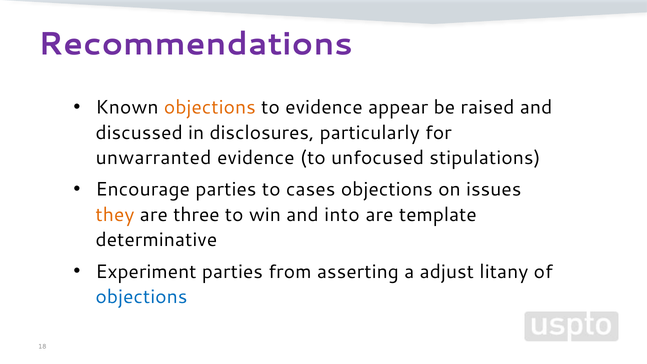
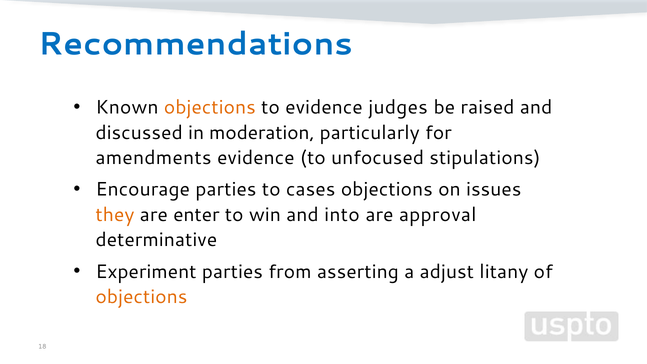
Recommendations colour: purple -> blue
appear: appear -> judges
disclosures: disclosures -> moderation
unwarranted: unwarranted -> amendments
three: three -> enter
template: template -> approval
objections at (141, 297) colour: blue -> orange
